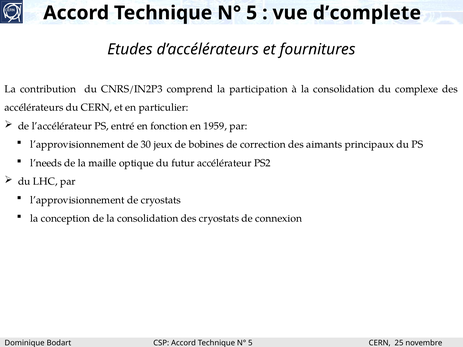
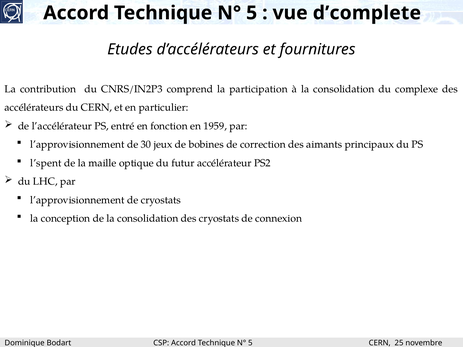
l’needs: l’needs -> l’spent
